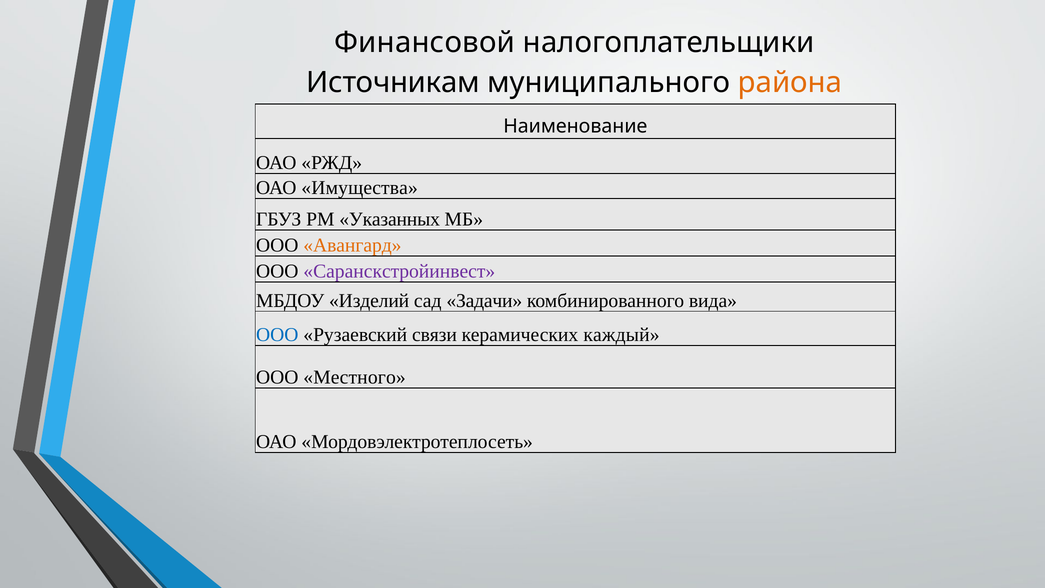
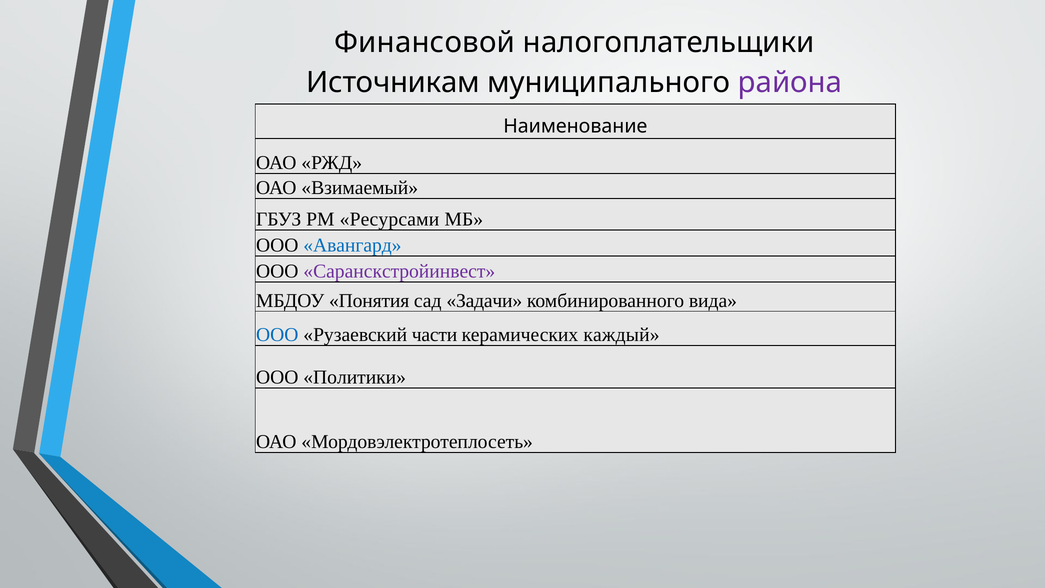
района colour: orange -> purple
Имущества: Имущества -> Взимаемый
Указанных: Указанных -> Ресурсами
Авангард colour: orange -> blue
Изделий: Изделий -> Понятия
связи: связи -> части
Местного: Местного -> Политики
